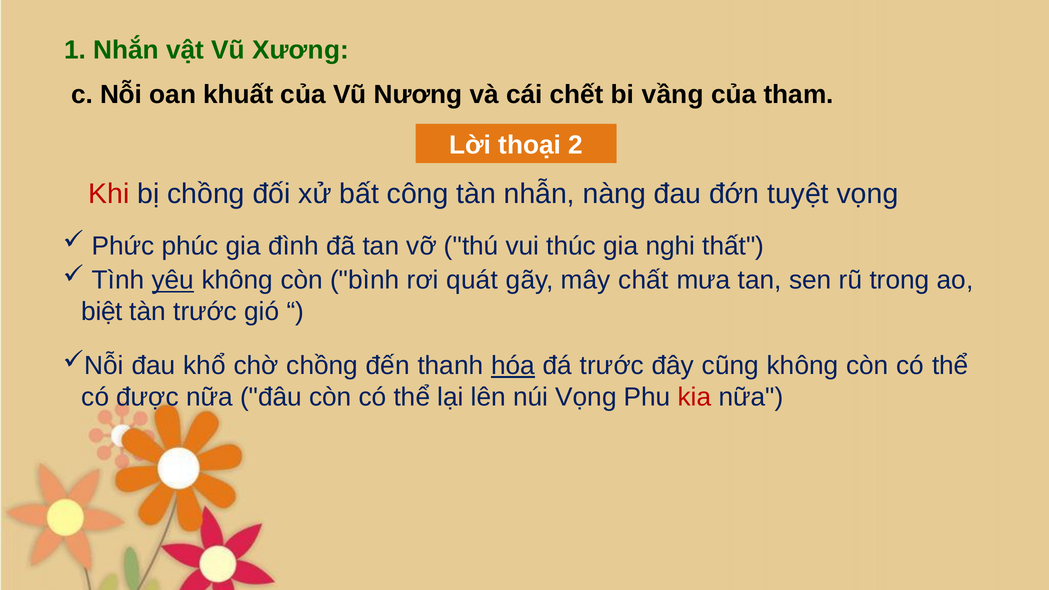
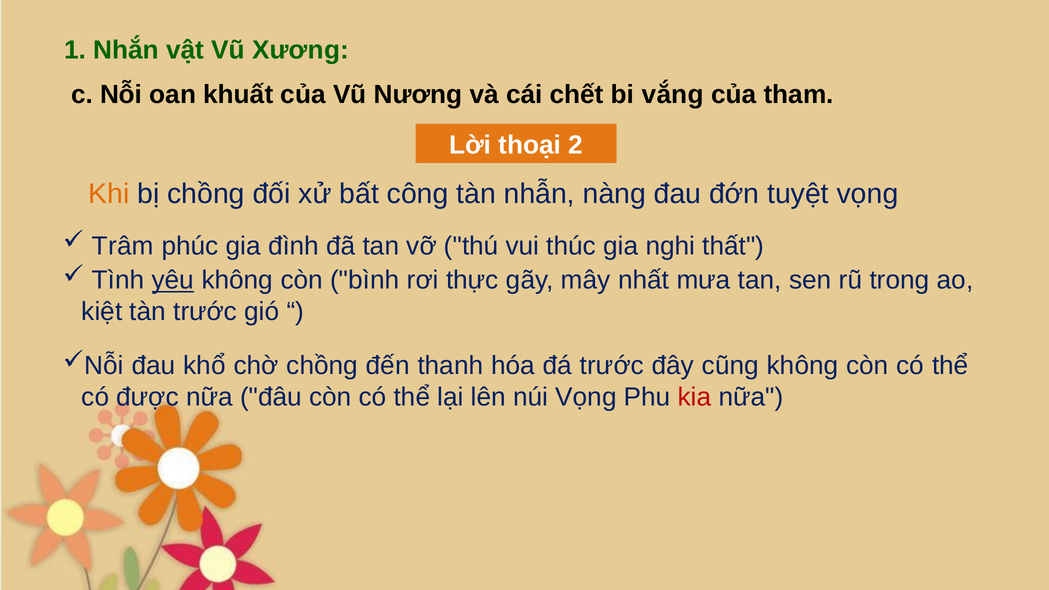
vầng: vầng -> vắng
Khi colour: red -> orange
Phức: Phức -> Trâm
quát: quát -> thực
chất: chất -> nhất
biệt: biệt -> kiệt
hóa underline: present -> none
